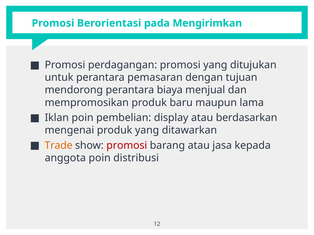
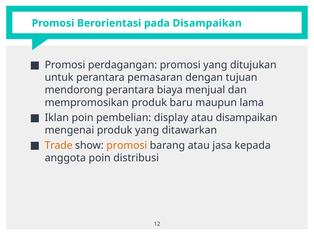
pada Mengirimkan: Mengirimkan -> Disampaikan
atau berdasarkan: berdasarkan -> disampaikan
promosi at (127, 146) colour: red -> orange
